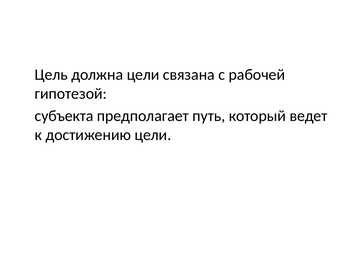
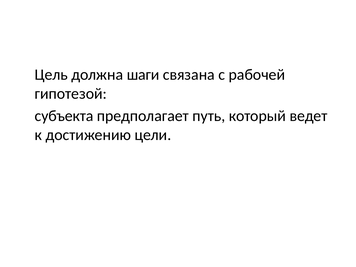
должна цели: цели -> шаги
